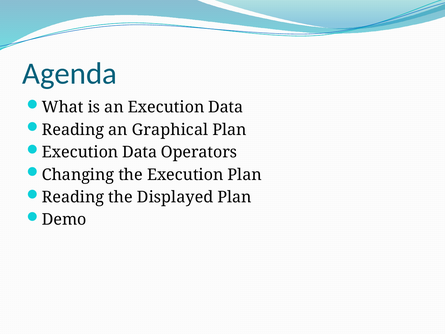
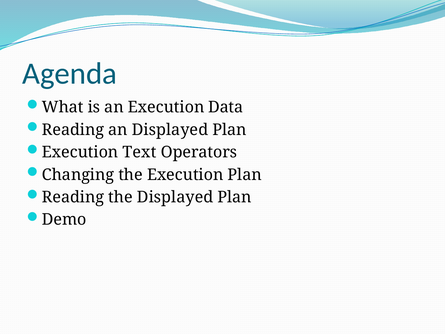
an Graphical: Graphical -> Displayed
Data at (140, 152): Data -> Text
